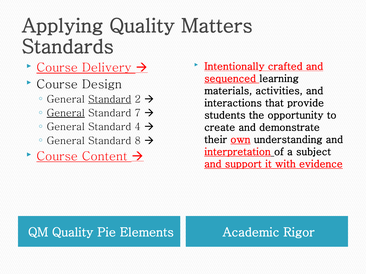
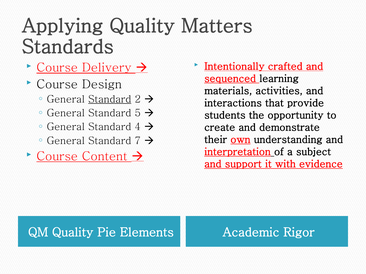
General at (66, 113) underline: present -> none
7: 7 -> 5
8: 8 -> 7
